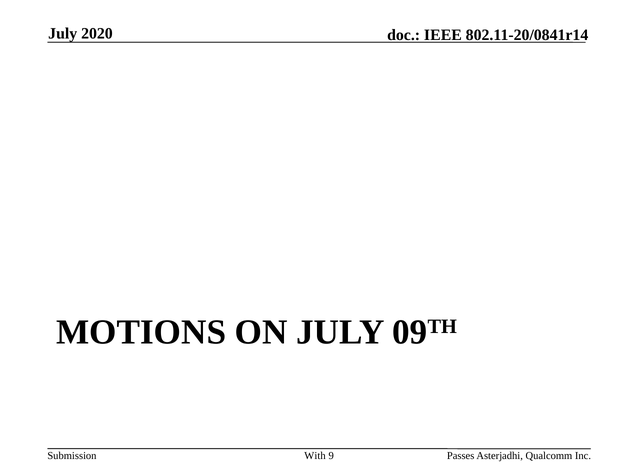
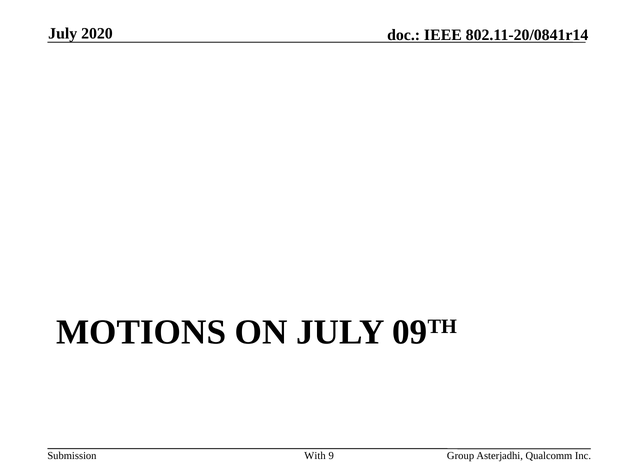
Passes: Passes -> Group
